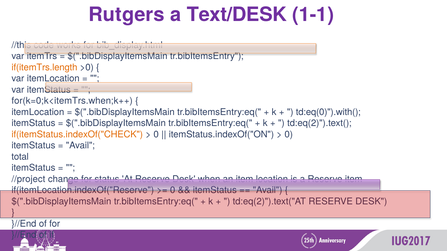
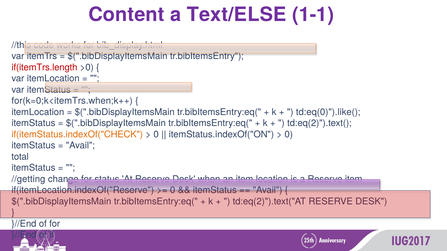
Rutgers: Rutgers -> Content
Text/DESK: Text/DESK -> Text/ELSE
if(itemTrs.length colour: orange -> red
td:eq(0)").with(: td:eq(0)").with( -> td:eq(0)").like(
//project: //project -> //getting
